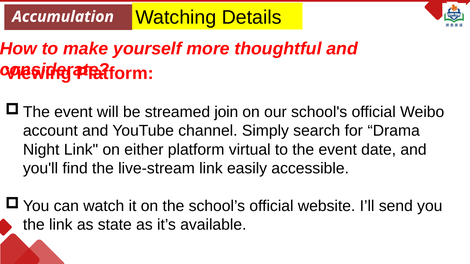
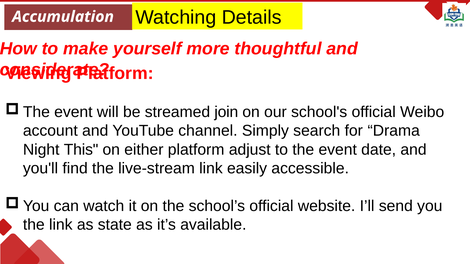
Night Link: Link -> This
virtual: virtual -> adjust
